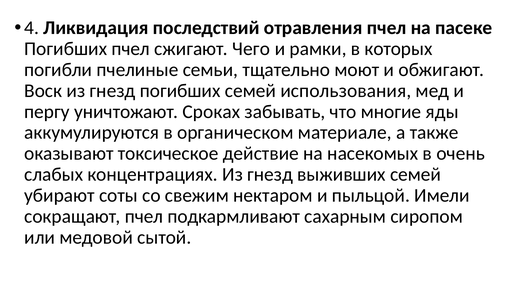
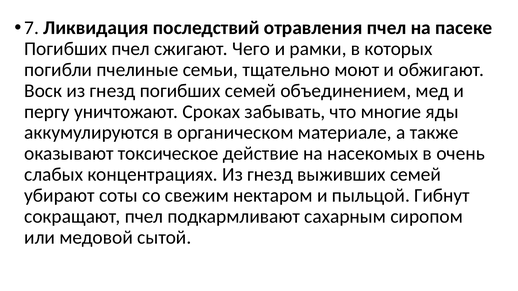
4: 4 -> 7
использования: использования -> объединением
Имели: Имели -> Гибнут
